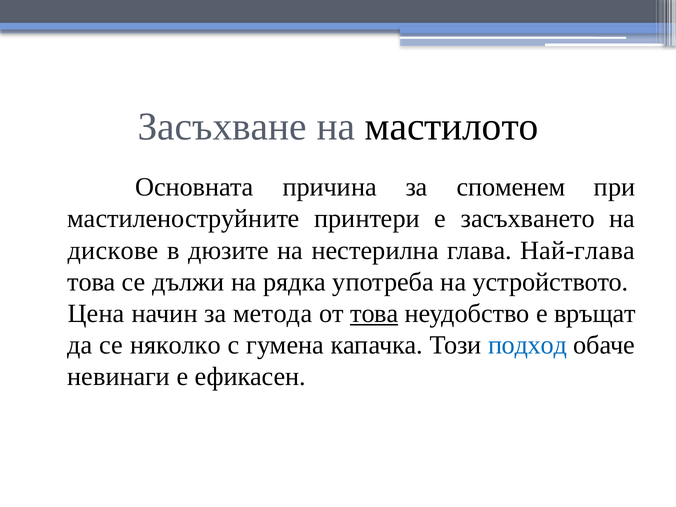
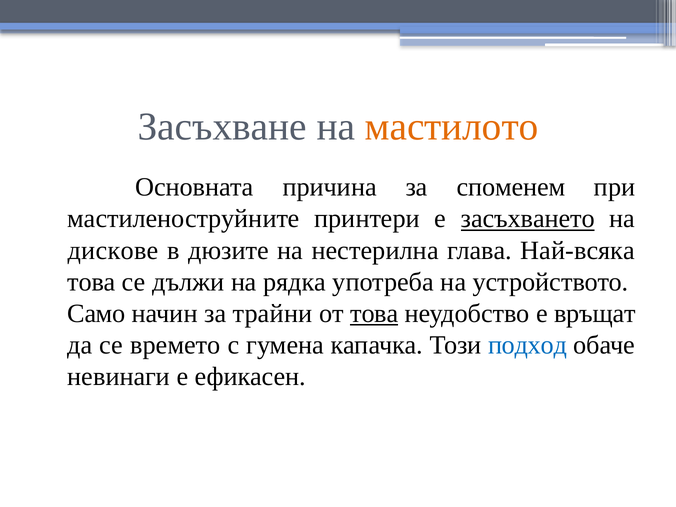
мастилото colour: black -> orange
засъхването underline: none -> present
Най-глава: Най-глава -> Най-всяка
Цена: Цена -> Само
метода: метода -> трайни
няколко: няколко -> времето
